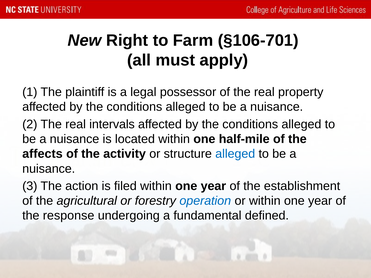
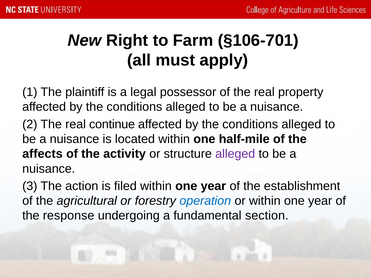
intervals: intervals -> continue
alleged at (235, 154) colour: blue -> purple
defined: defined -> section
